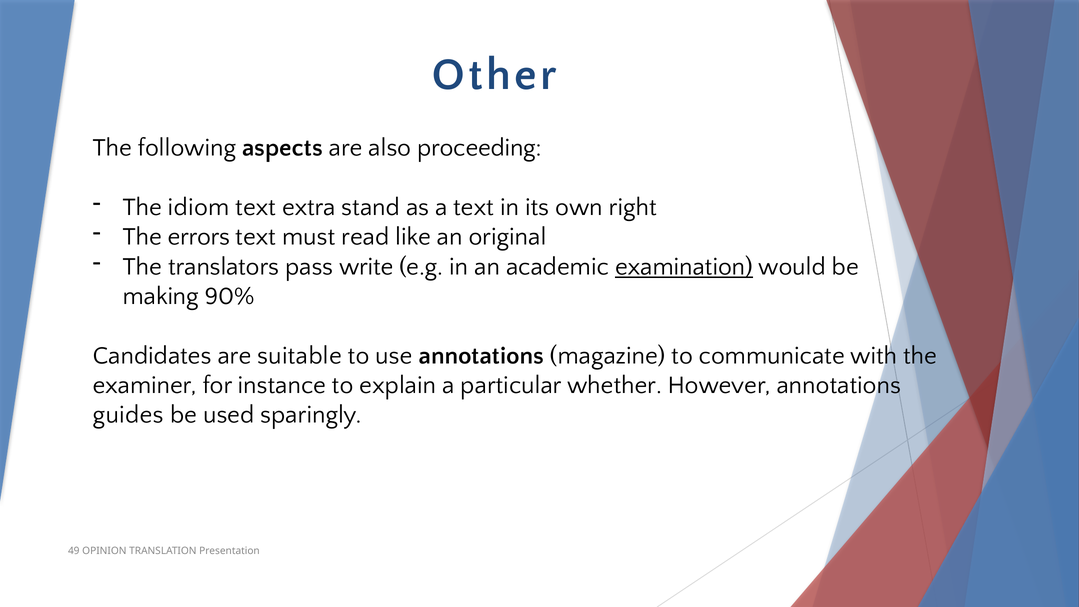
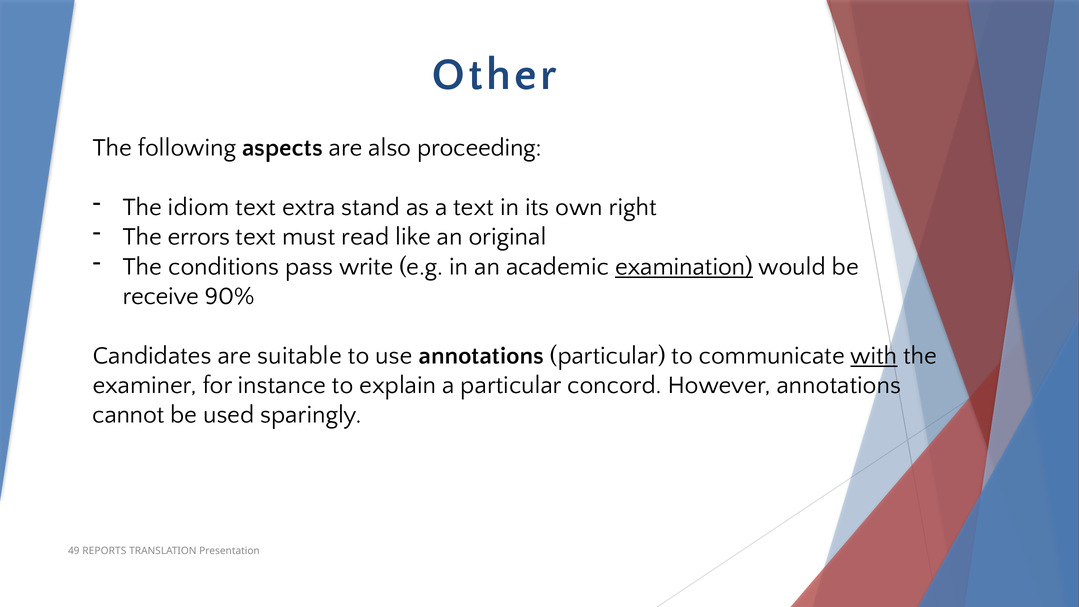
translators: translators -> conditions
making: making -> receive
annotations magazine: magazine -> particular
with underline: none -> present
whether: whether -> concord
guides: guides -> cannot
OPINION: OPINION -> REPORTS
